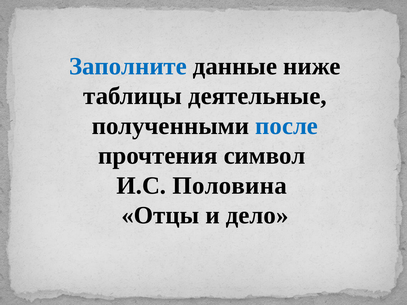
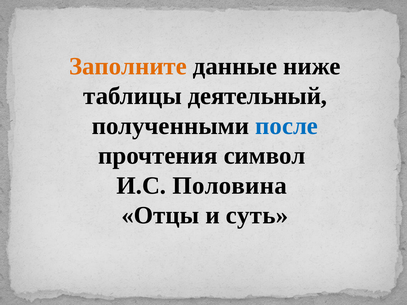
Заполните colour: blue -> orange
деятельные: деятельные -> деятельный
дело: дело -> суть
